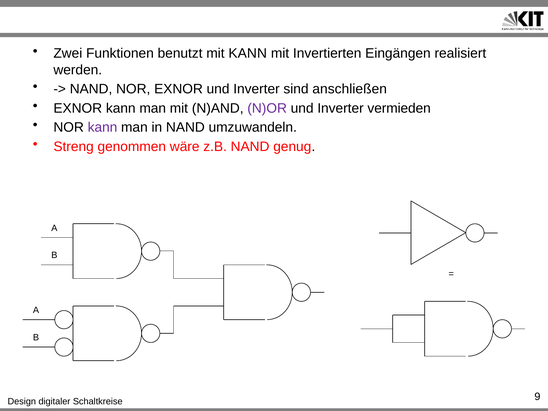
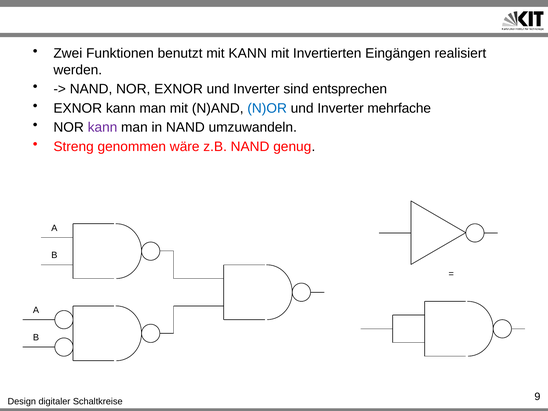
anschließen: anschließen -> entsprechen
N)OR colour: purple -> blue
vermieden: vermieden -> mehrfache
